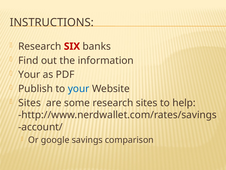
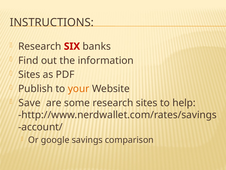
Your at (29, 74): Your -> Sites
your at (79, 88) colour: blue -> orange
Sites at (30, 103): Sites -> Save
